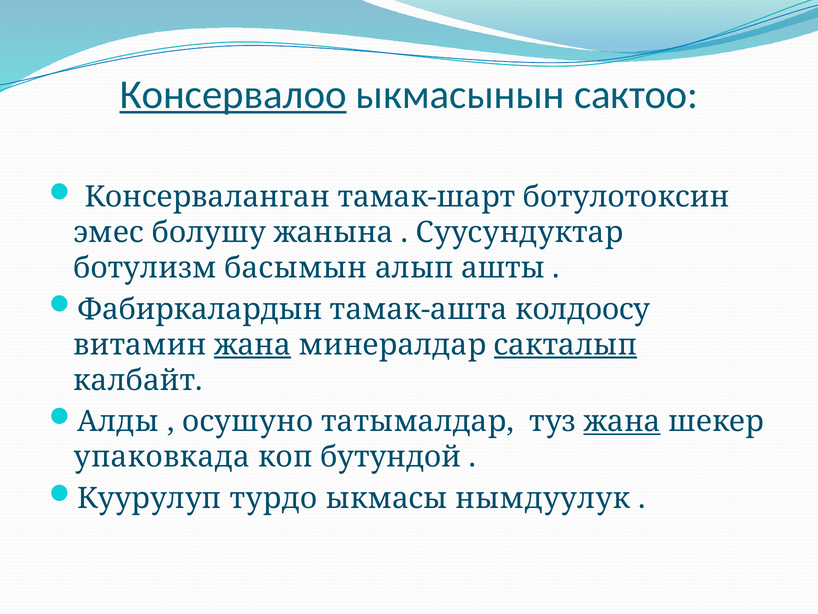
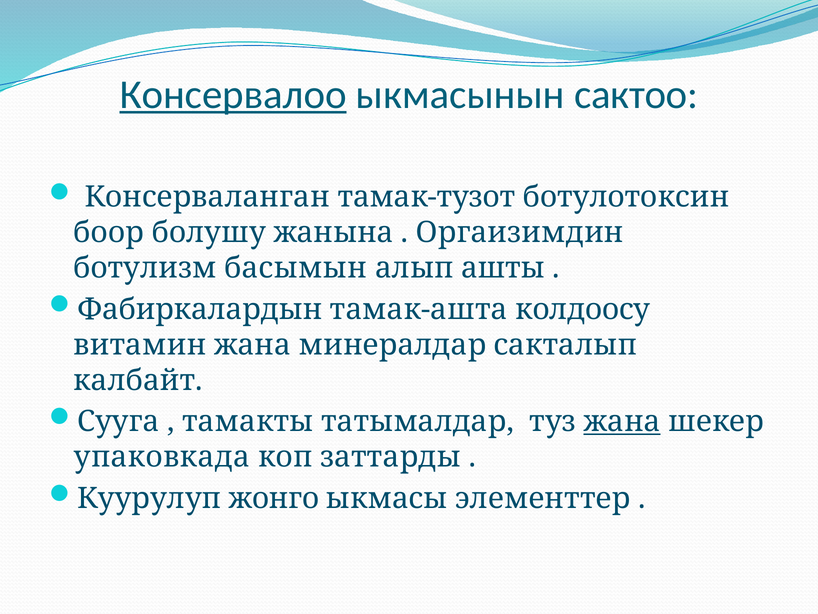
тамак-шарт: тамак-шарт -> тамак-тузот
эмес: эмес -> боор
Суусундуктар: Суусундуктар -> Оргаизимдин
жана at (253, 345) underline: present -> none
сакталып underline: present -> none
Алды: Алды -> Сууга
осушуно: осушуно -> тамакты
бутундой: бутундой -> заттарды
турдо: турдо -> жонго
нымдуулук: нымдуулук -> элементтер
